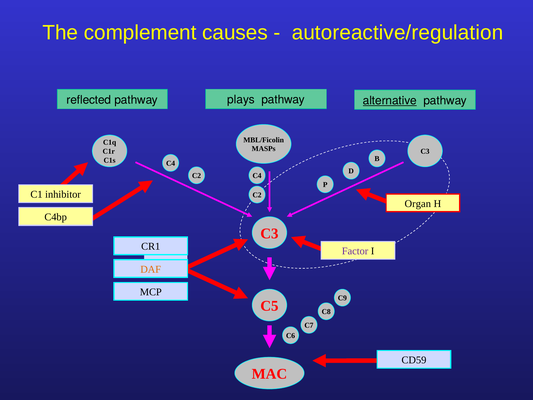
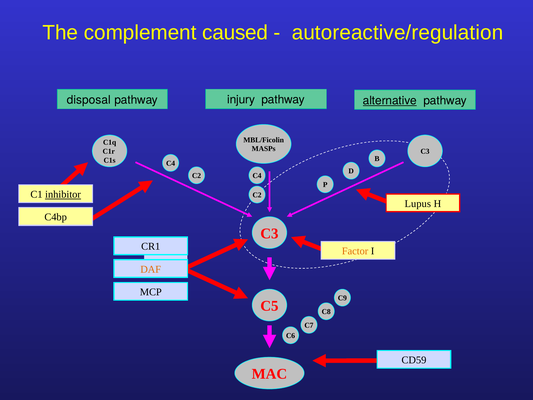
causes: causes -> caused
plays: plays -> injury
reflected: reflected -> disposal
inhibitor underline: none -> present
Organ: Organ -> Lupus
Factor colour: purple -> orange
